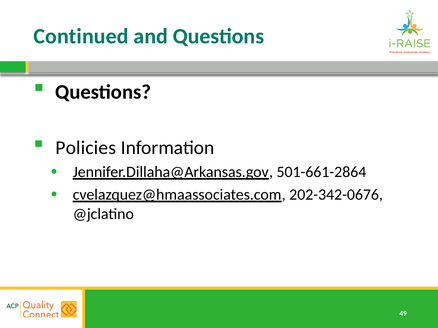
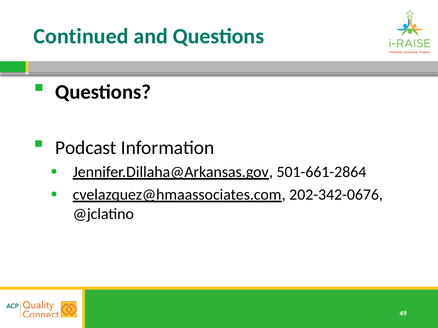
Policies: Policies -> Podcast
